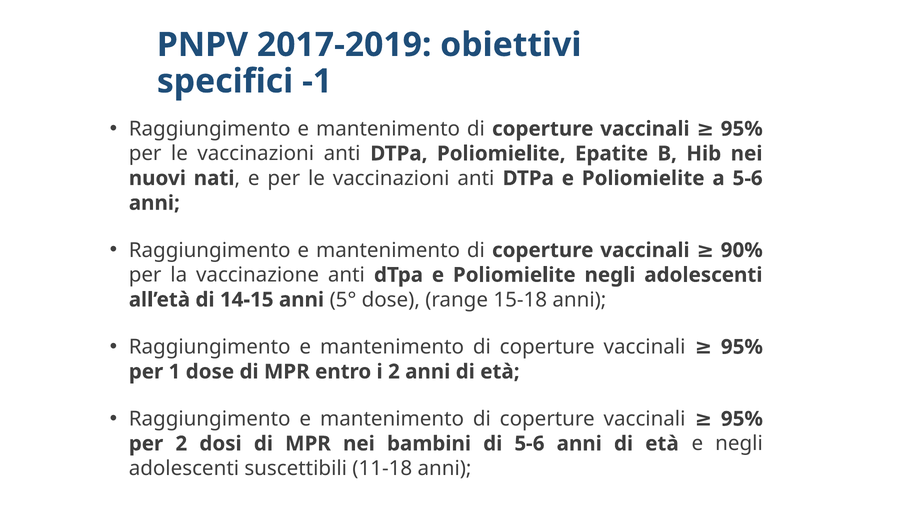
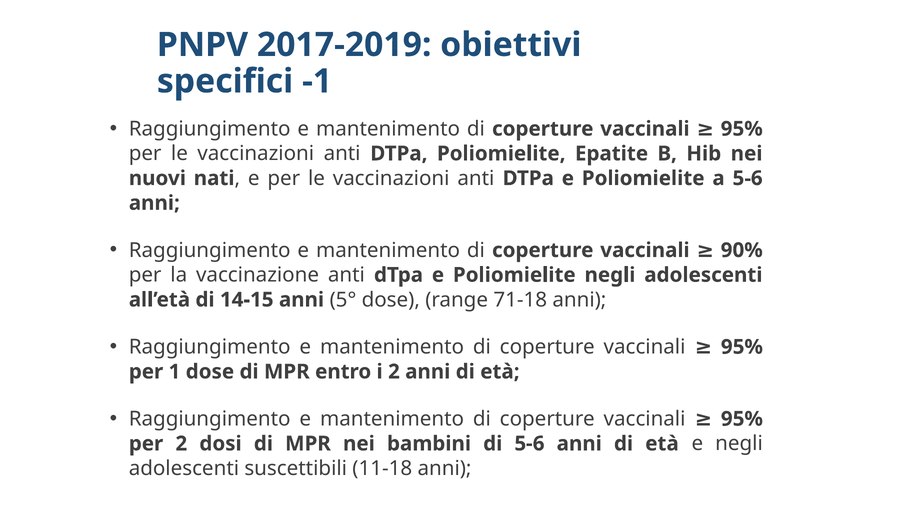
15-18: 15-18 -> 71-18
